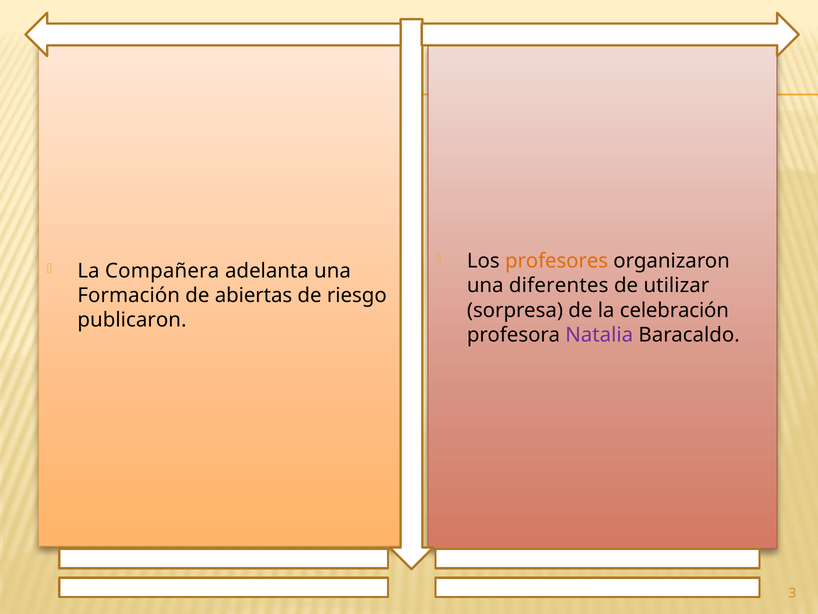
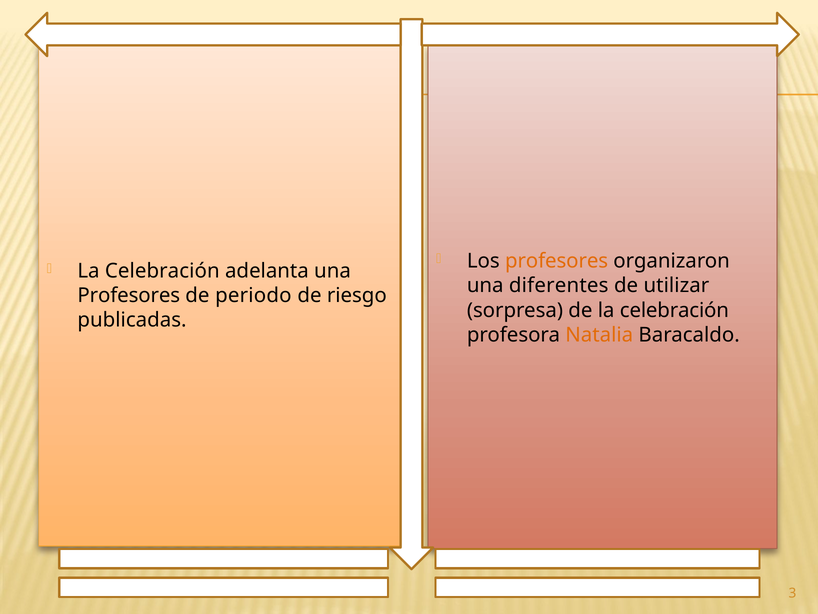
Compañera at (162, 271): Compañera -> Celebración
Formación at (129, 295): Formación -> Profesores
abiertas: abiertas -> periodo
publicaron: publicaron -> publicadas
Natalia colour: purple -> orange
